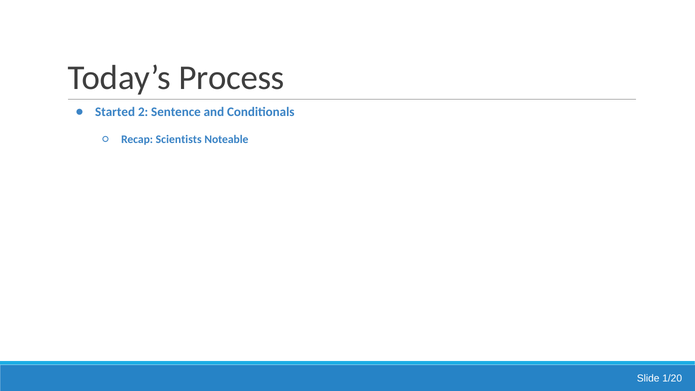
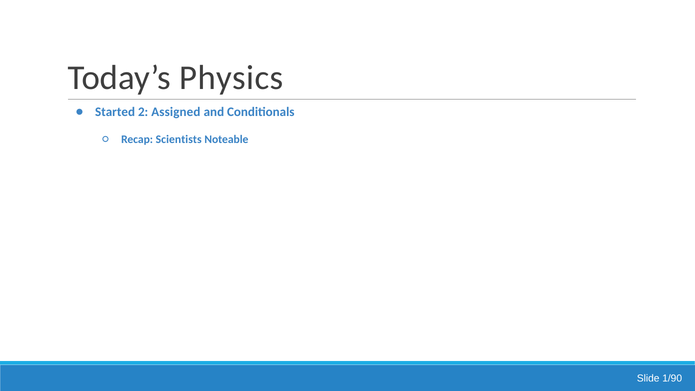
Process: Process -> Physics
Sentence: Sentence -> Assigned
1/20: 1/20 -> 1/90
